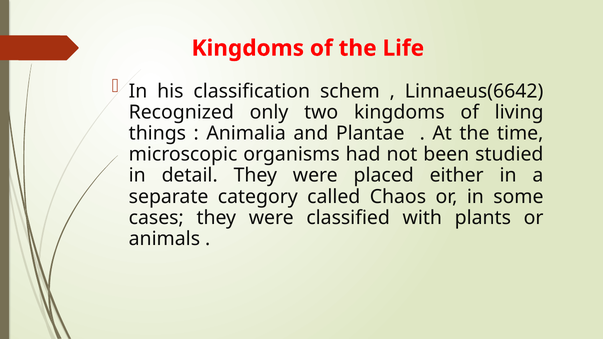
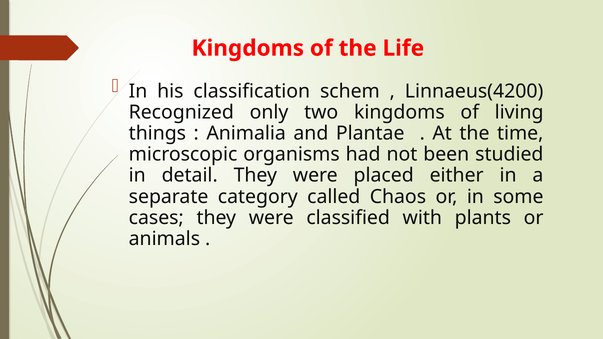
Linnaeus(6642: Linnaeus(6642 -> Linnaeus(4200
